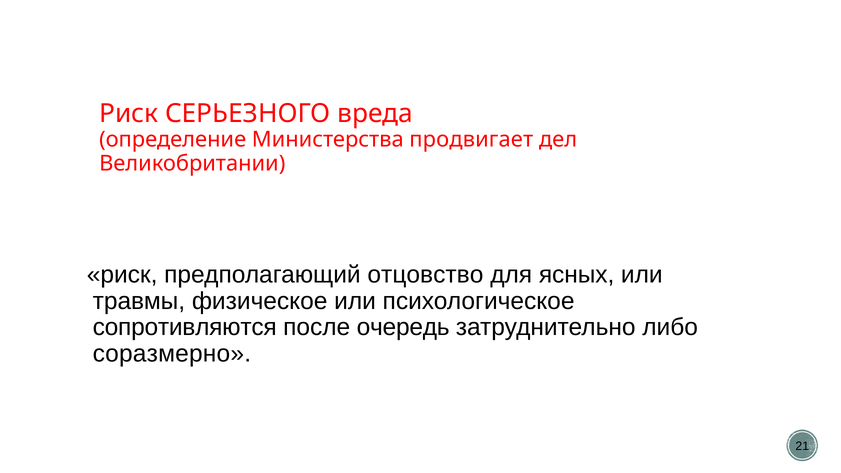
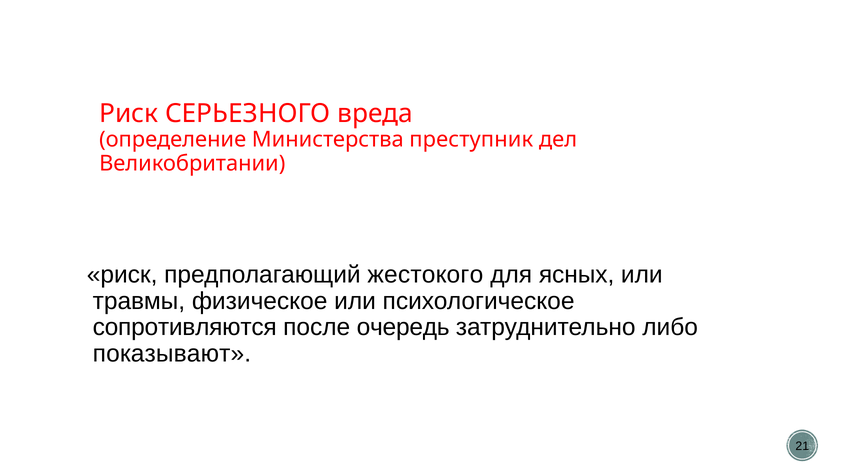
продвигает: продвигает -> преступник
отцовство: отцовство -> жестокого
соразмерно: соразмерно -> показывают
